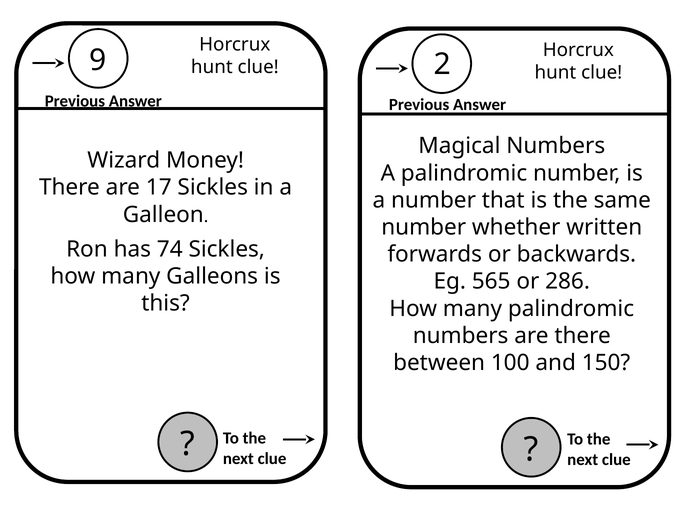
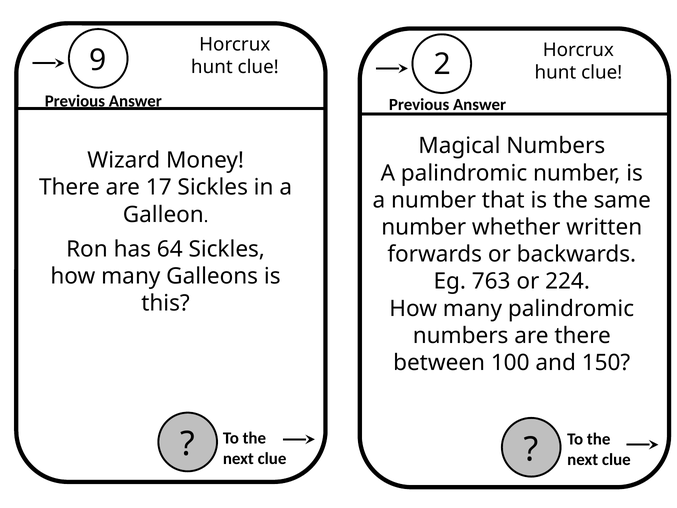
74: 74 -> 64
565: 565 -> 763
286: 286 -> 224
